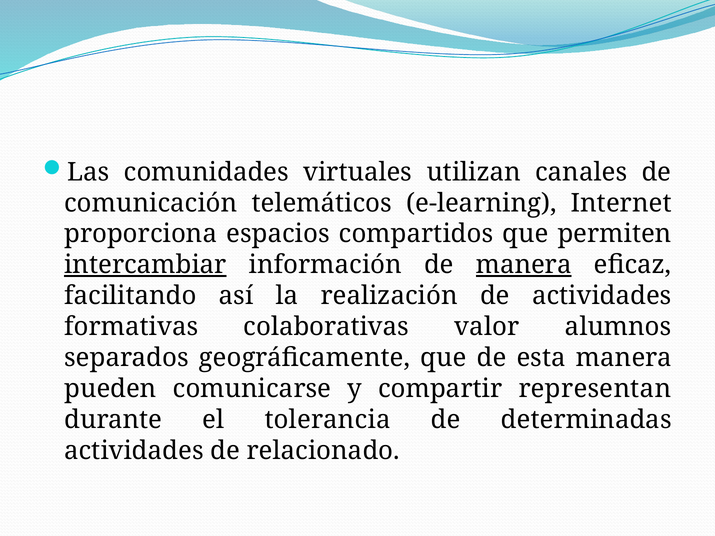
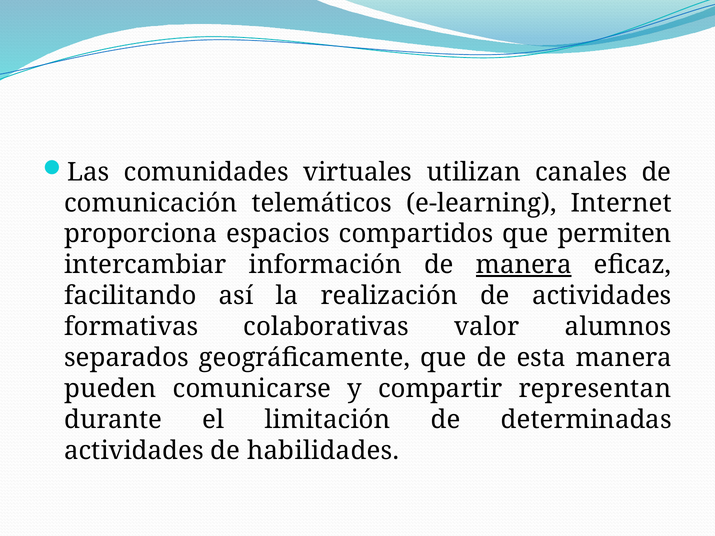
intercambiar underline: present -> none
tolerancia: tolerancia -> limitación
relacionado: relacionado -> habilidades
